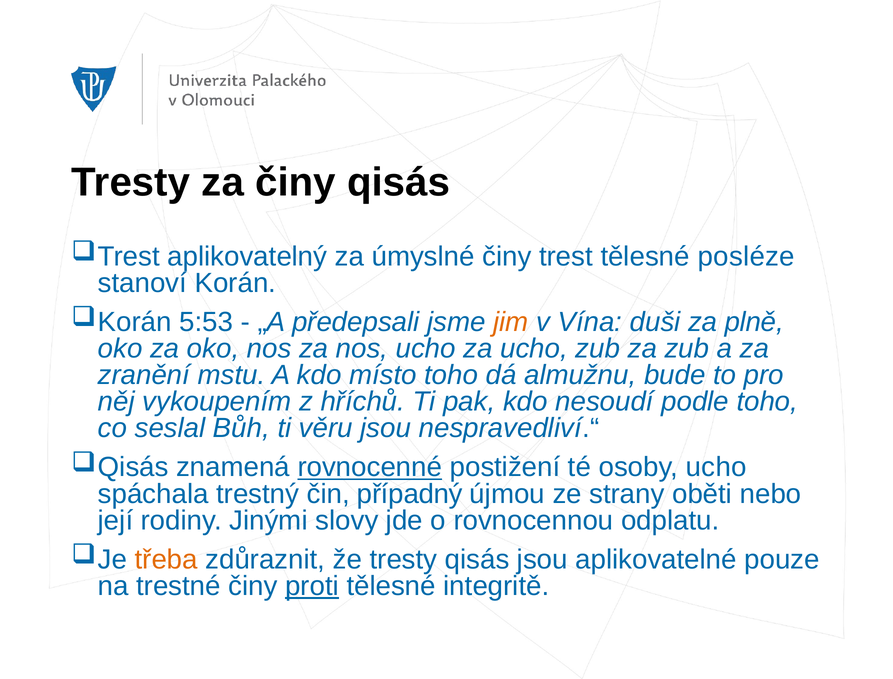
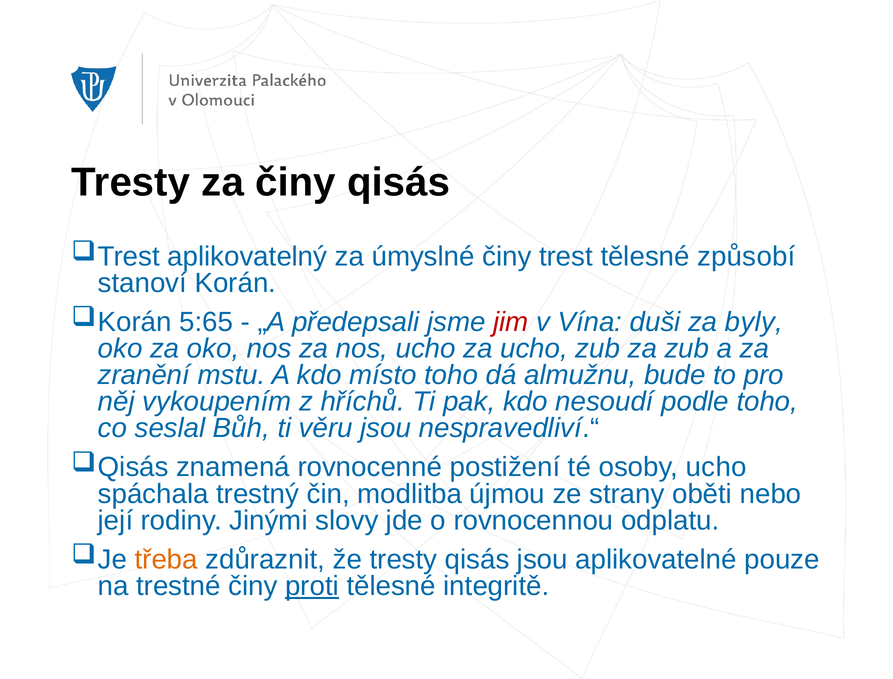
posléze: posléze -> způsobí
5:53: 5:53 -> 5:65
jim colour: orange -> red
plně: plně -> byly
rovnocenné underline: present -> none
případný: případný -> modlitba
